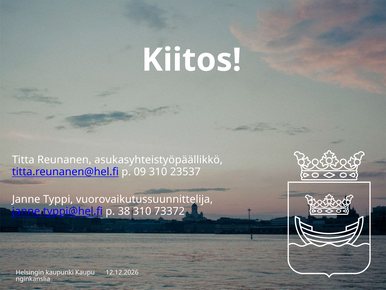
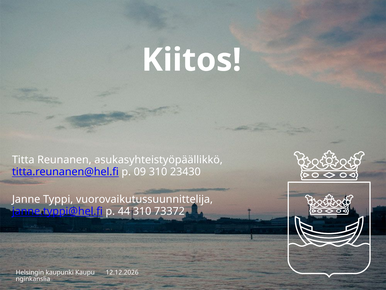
23537: 23537 -> 23430
38: 38 -> 44
